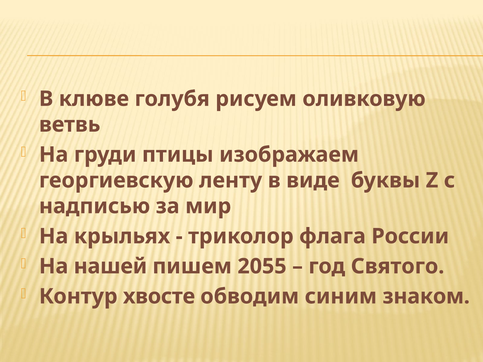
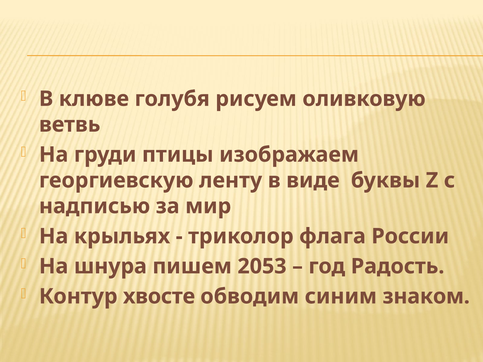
нашей: нашей -> шнура
2055: 2055 -> 2053
Святого: Святого -> Радость
